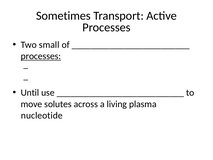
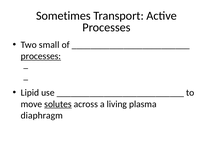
Until: Until -> Lipid
solutes underline: none -> present
nucleotide: nucleotide -> diaphragm
